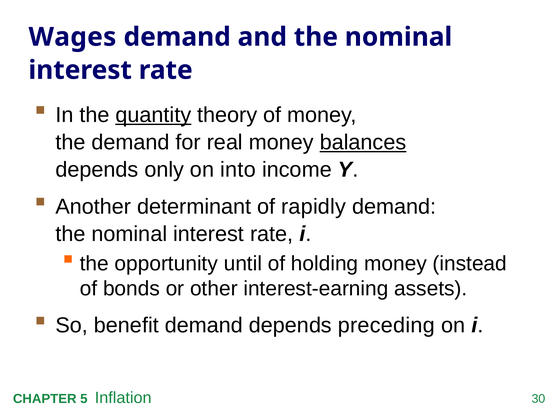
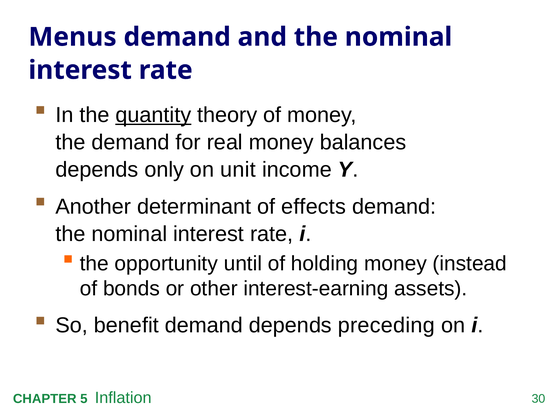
Wages: Wages -> Menus
balances underline: present -> none
into: into -> unit
rapidly: rapidly -> effects
